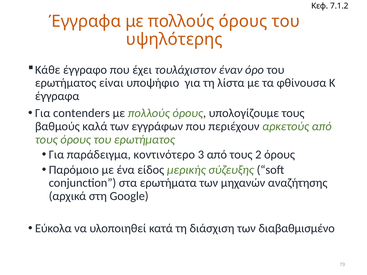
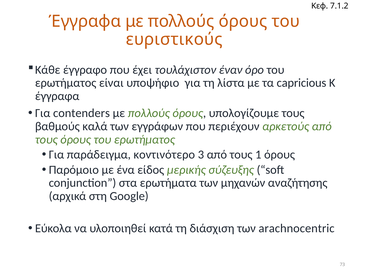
υψηλότερης: υψηλότερης -> ευριστικούς
φθίνουσα: φθίνουσα -> capricious
2: 2 -> 1
διαβαθμισμένο: διαβαθμισμένο -> arachnocentric
